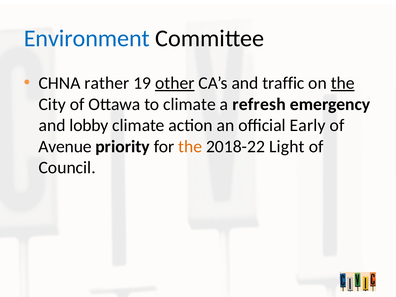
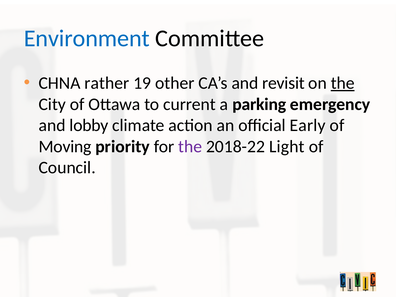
other underline: present -> none
traffic: traffic -> revisit
to climate: climate -> current
refresh: refresh -> parking
Avenue: Avenue -> Moving
the at (190, 146) colour: orange -> purple
